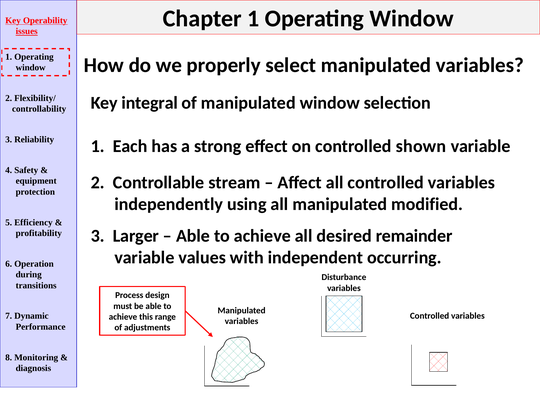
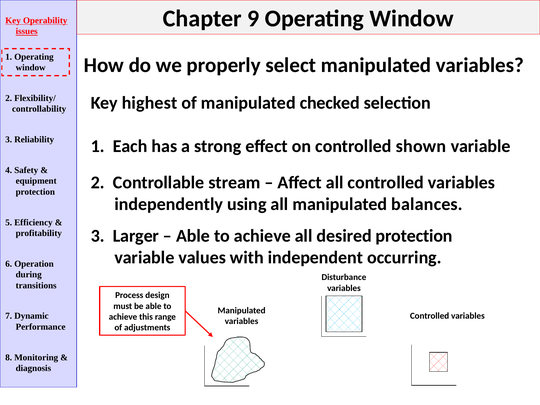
Chapter 1: 1 -> 9
integral: integral -> highest
manipulated window: window -> checked
modified: modified -> balances
desired remainder: remainder -> protection
